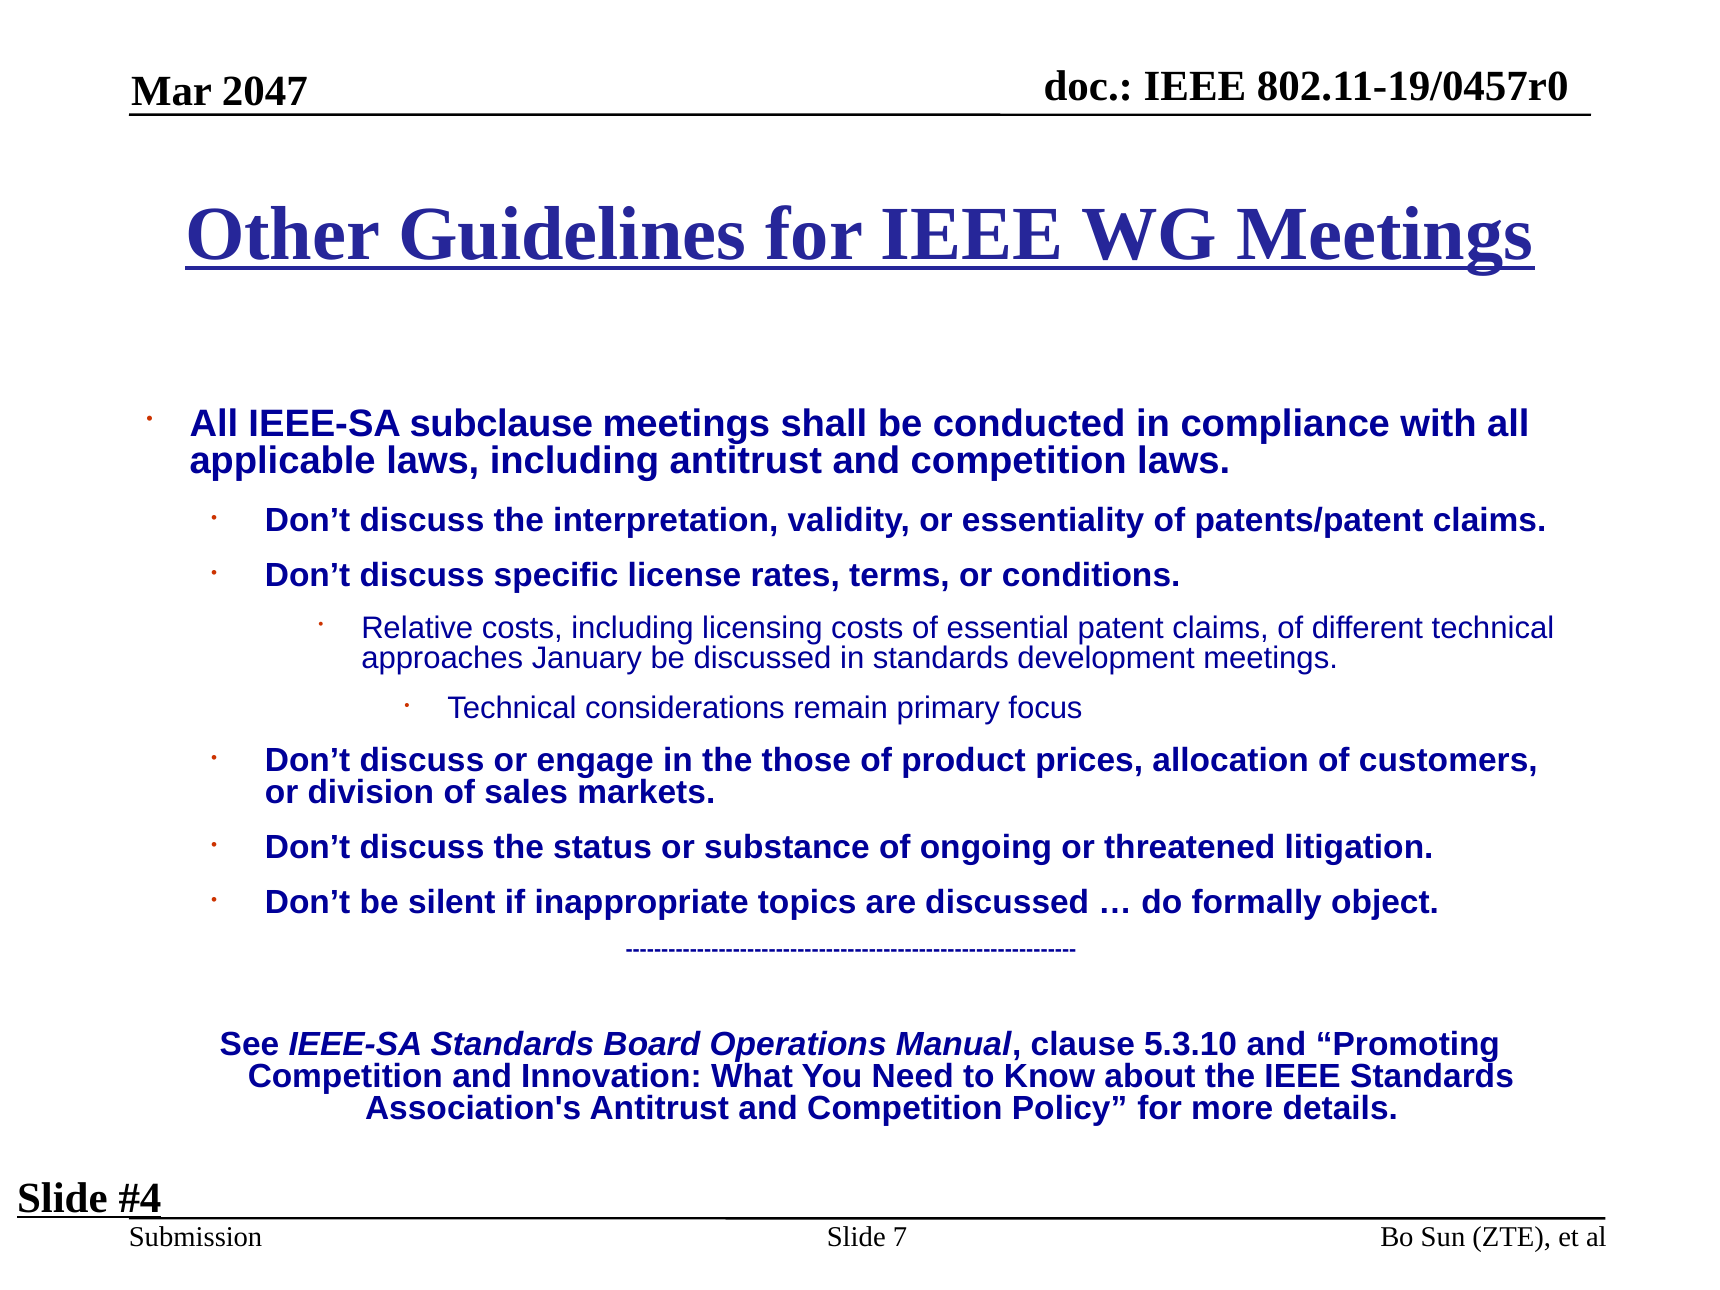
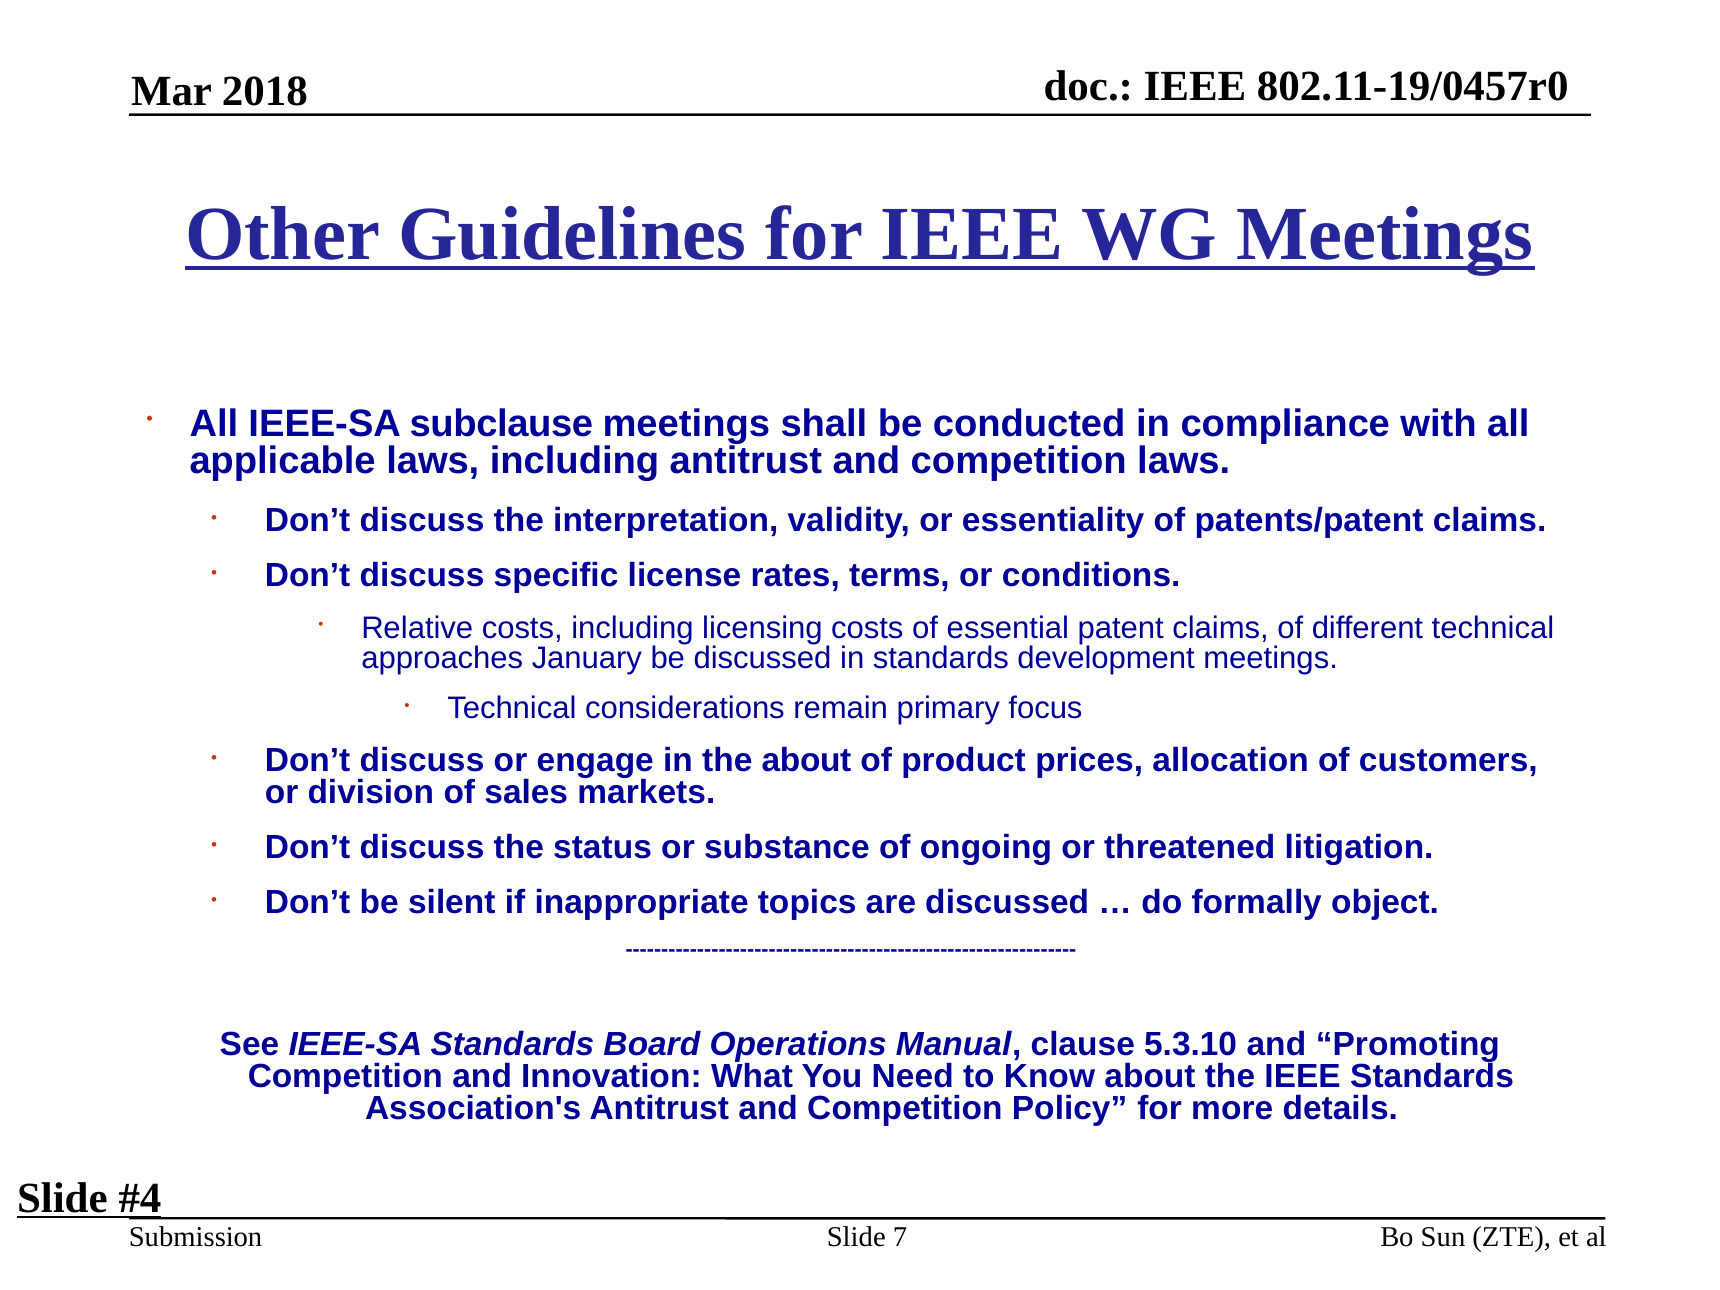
2047: 2047 -> 2018
the those: those -> about
